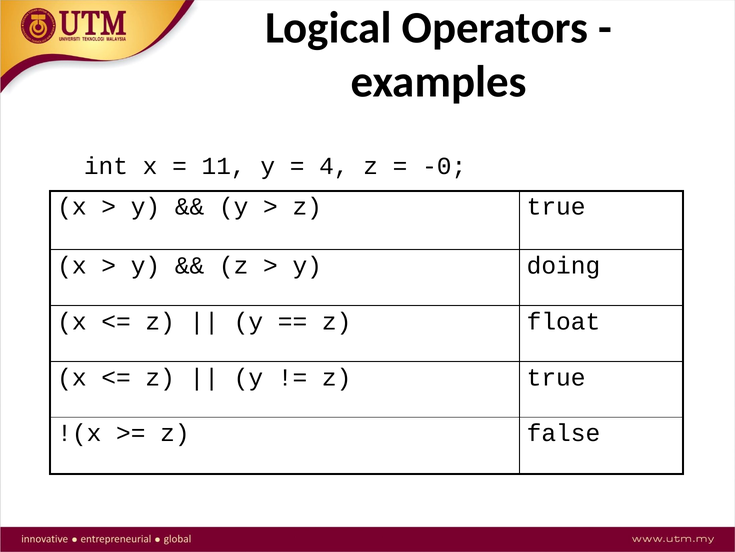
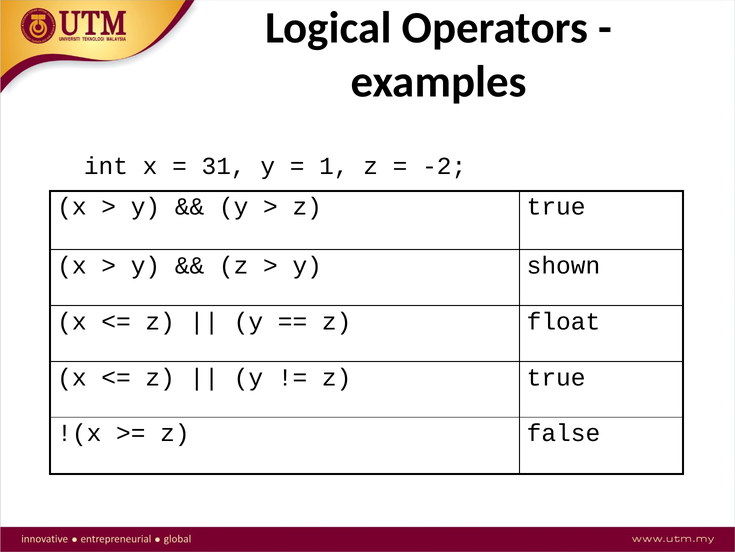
11: 11 -> 31
4: 4 -> 1
-0: -0 -> -2
doing: doing -> shown
